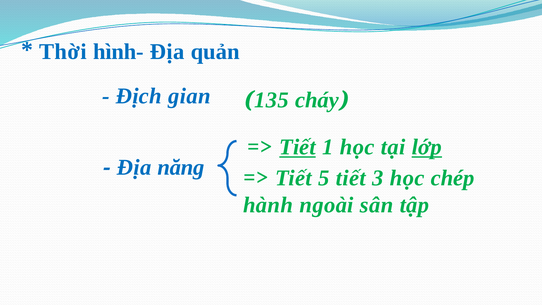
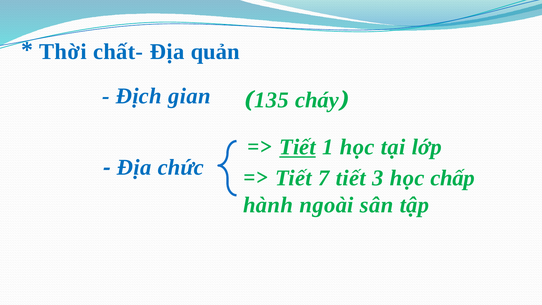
hình-: hình- -> chất-
lớp underline: present -> none
năng: năng -> chức
5: 5 -> 7
chép: chép -> chấp
